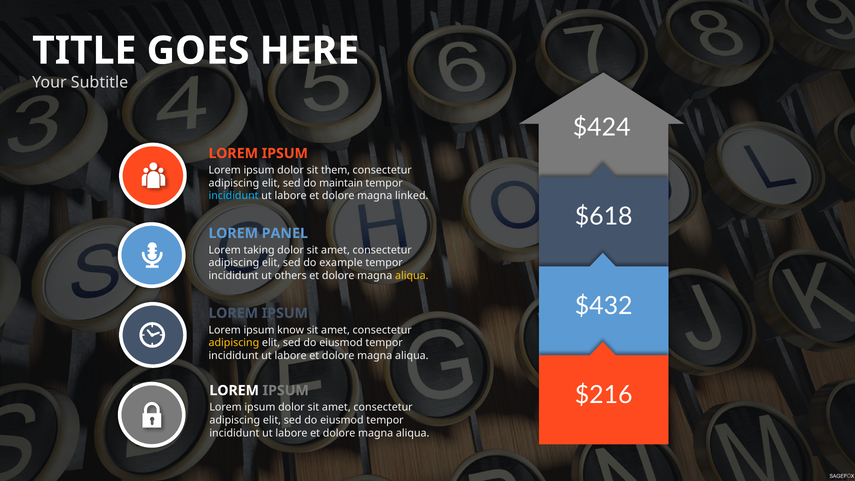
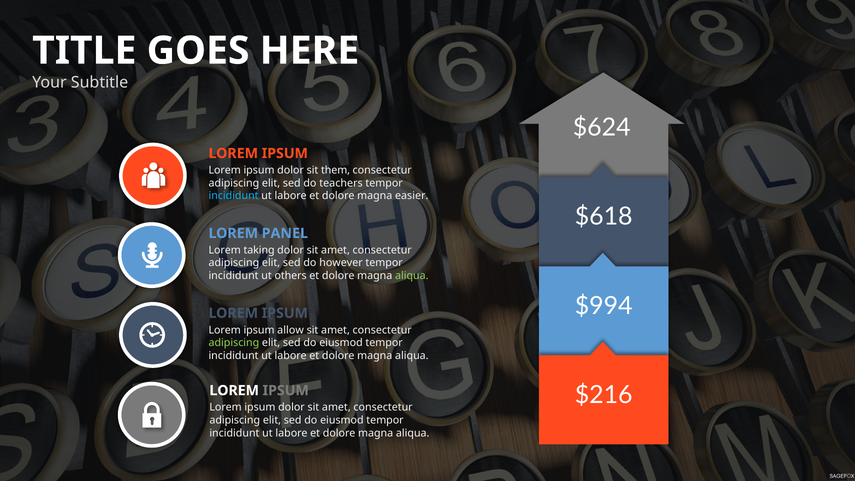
$424: $424 -> $624
maintain: maintain -> teachers
linked: linked -> easier
example: example -> however
aliqua at (412, 276) colour: yellow -> light green
$432: $432 -> $994
know: know -> allow
adipiscing at (234, 343) colour: yellow -> light green
